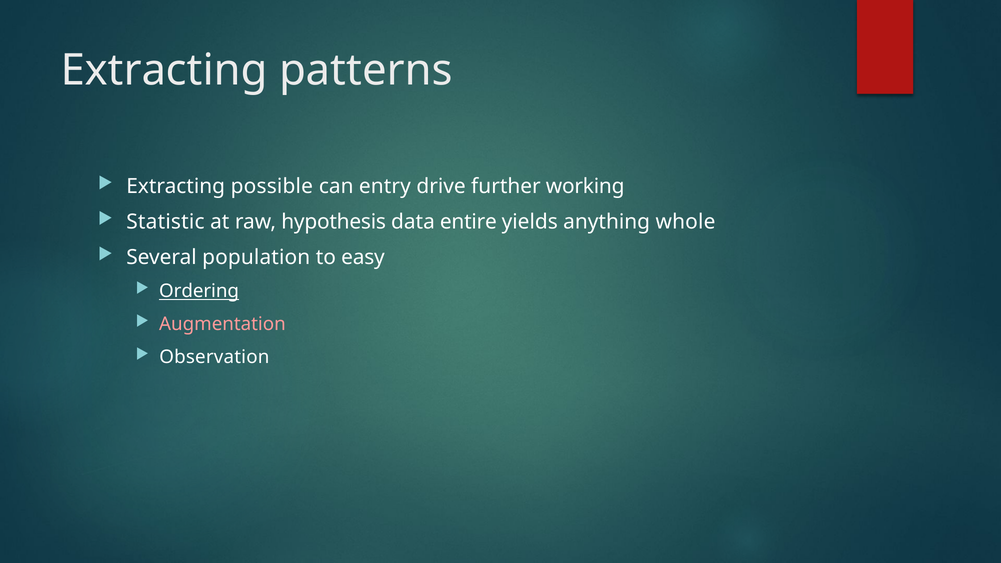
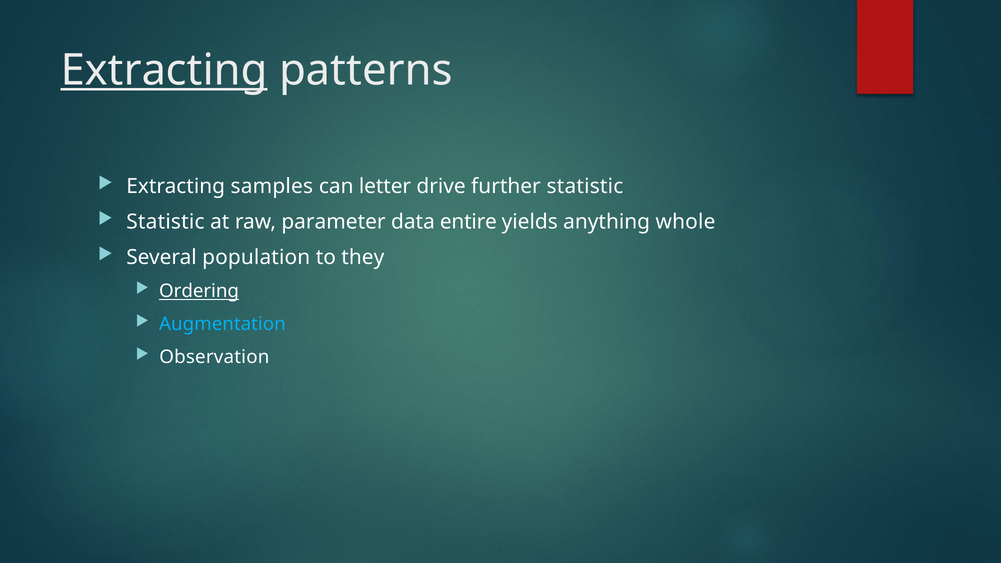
Extracting at (164, 70) underline: none -> present
possible: possible -> samples
entry: entry -> letter
further working: working -> statistic
hypothesis: hypothesis -> parameter
easy: easy -> they
Augmentation colour: pink -> light blue
